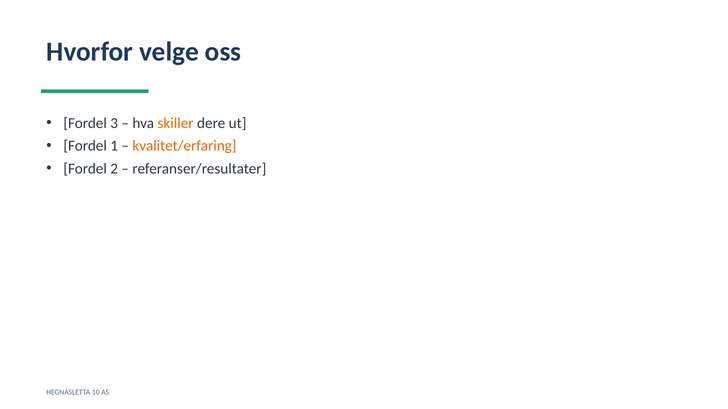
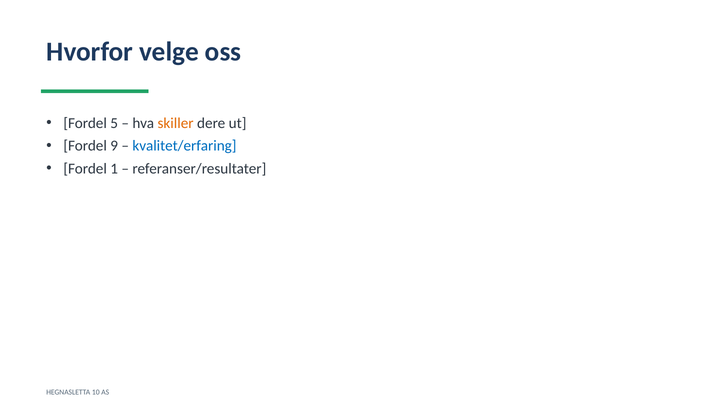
3: 3 -> 5
1: 1 -> 9
kvalitet/erfaring colour: orange -> blue
2: 2 -> 1
